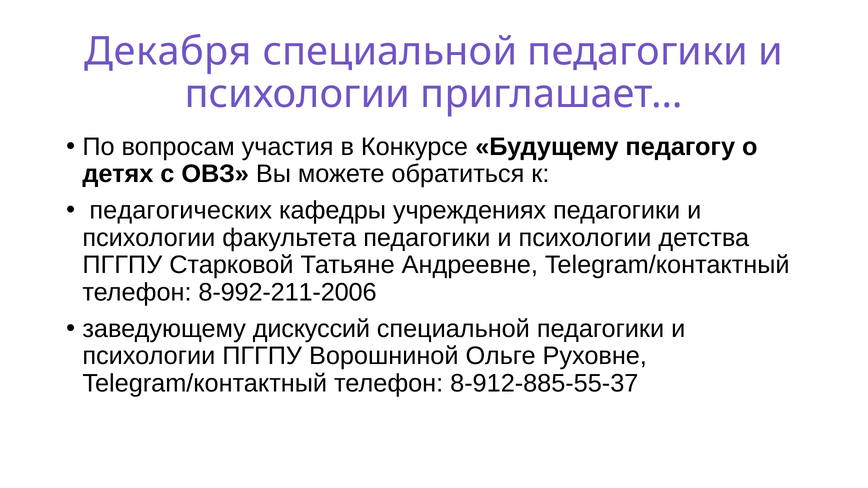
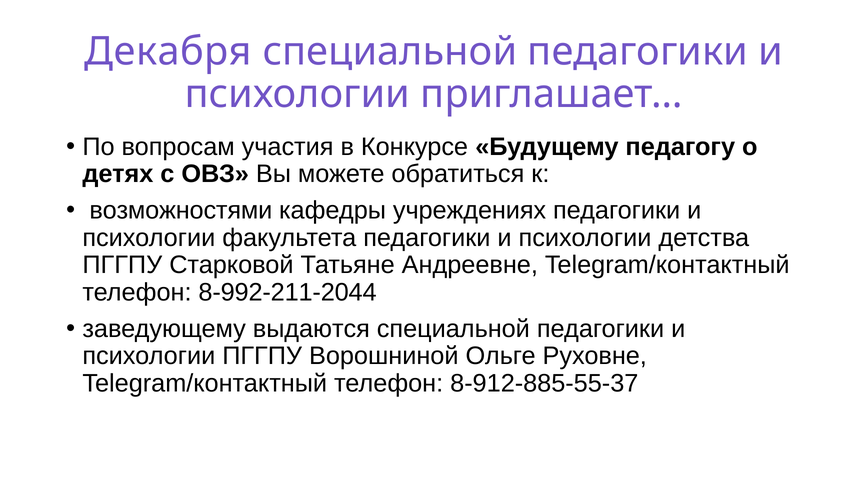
педагогических: педагогических -> возможностями
8-992-211-2006: 8-992-211-2006 -> 8-992-211-2044
дискуссий: дискуссий -> выдаются
